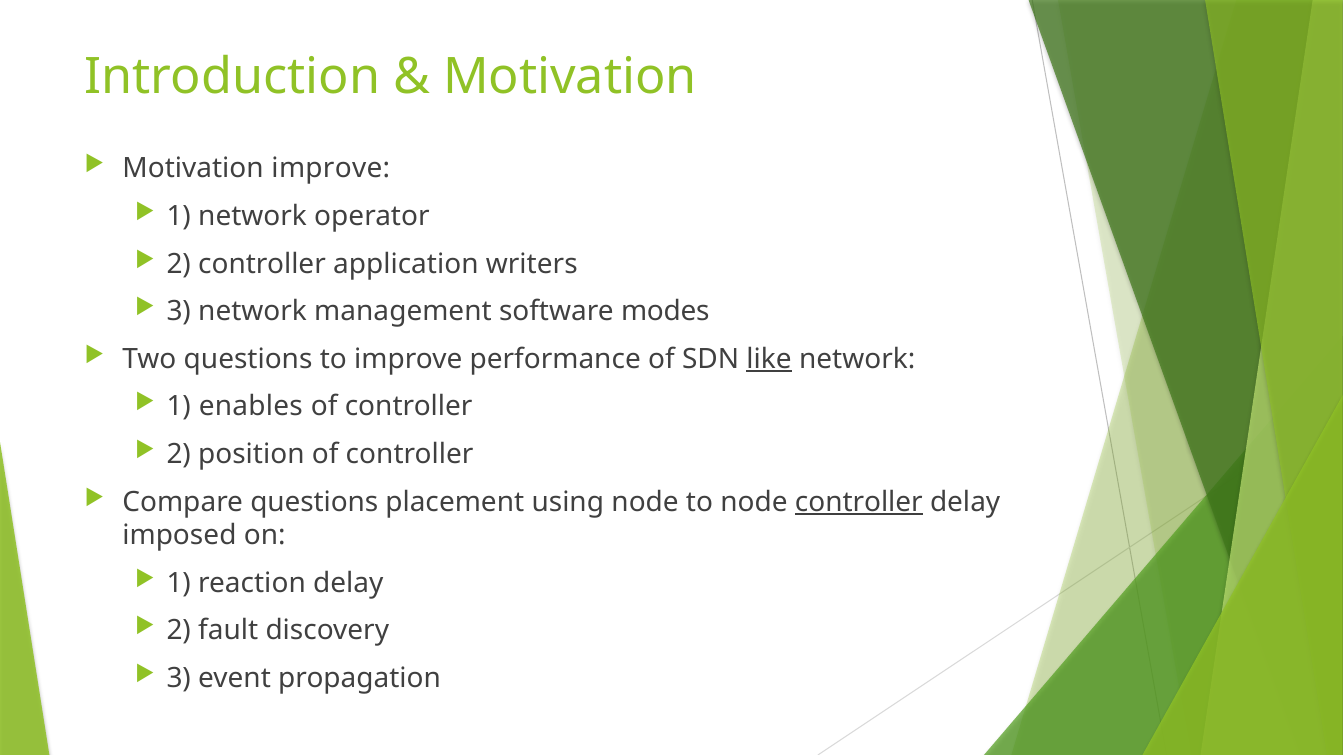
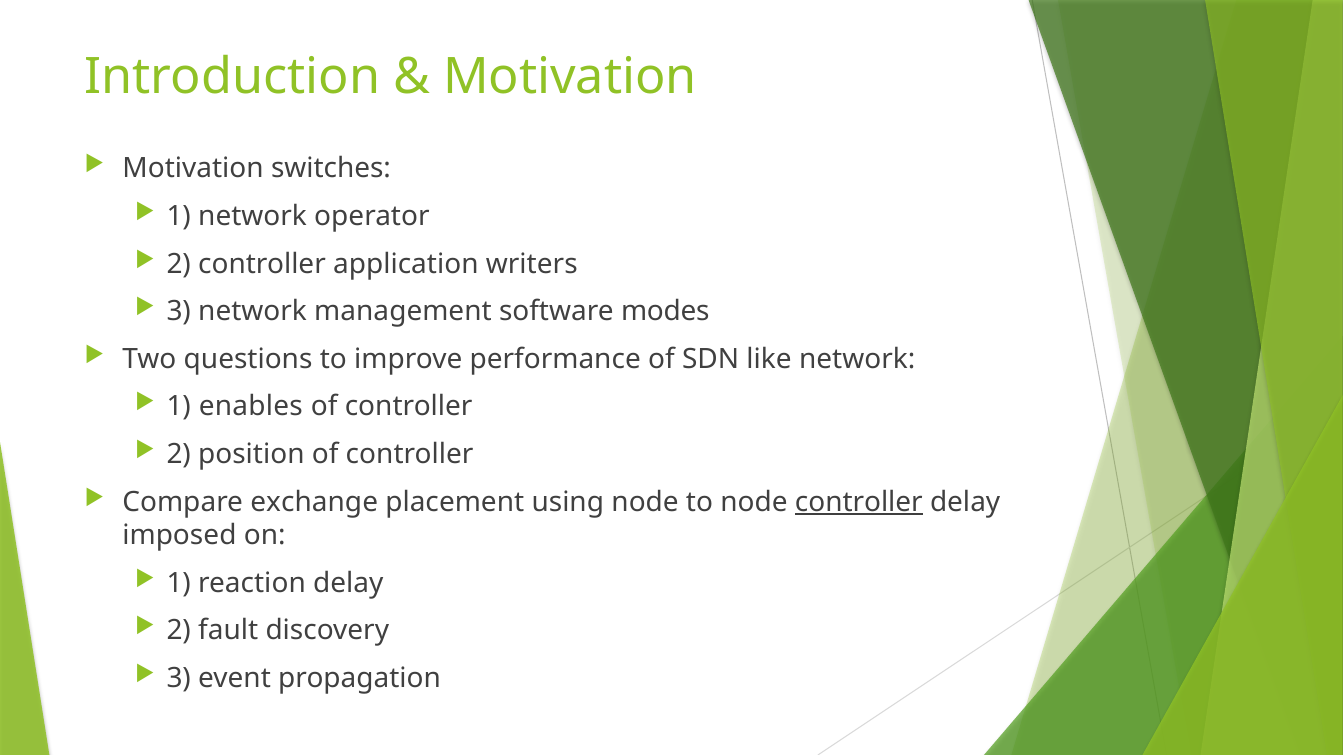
Motivation improve: improve -> switches
like underline: present -> none
Compare questions: questions -> exchange
